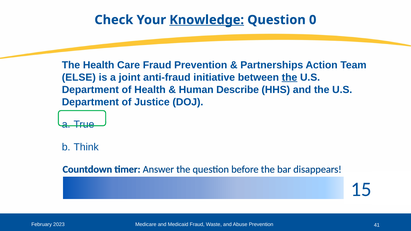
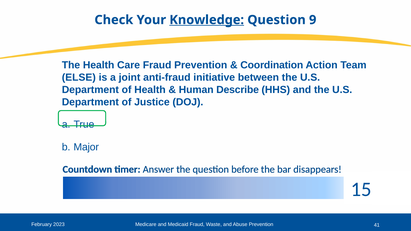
0: 0 -> 9
Partnerships: Partnerships -> Coordination
the at (290, 77) underline: present -> none
Think: Think -> Major
